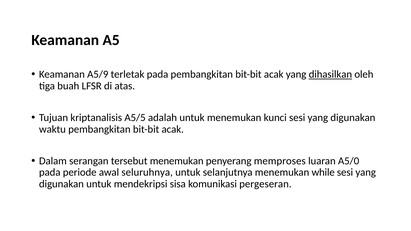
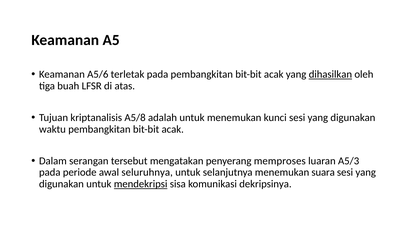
A5/9: A5/9 -> A5/6
A5/5: A5/5 -> A5/8
tersebut menemukan: menemukan -> mengatakan
A5/0: A5/0 -> A5/3
while: while -> suara
mendekripsi underline: none -> present
pergeseran: pergeseran -> dekripsinya
